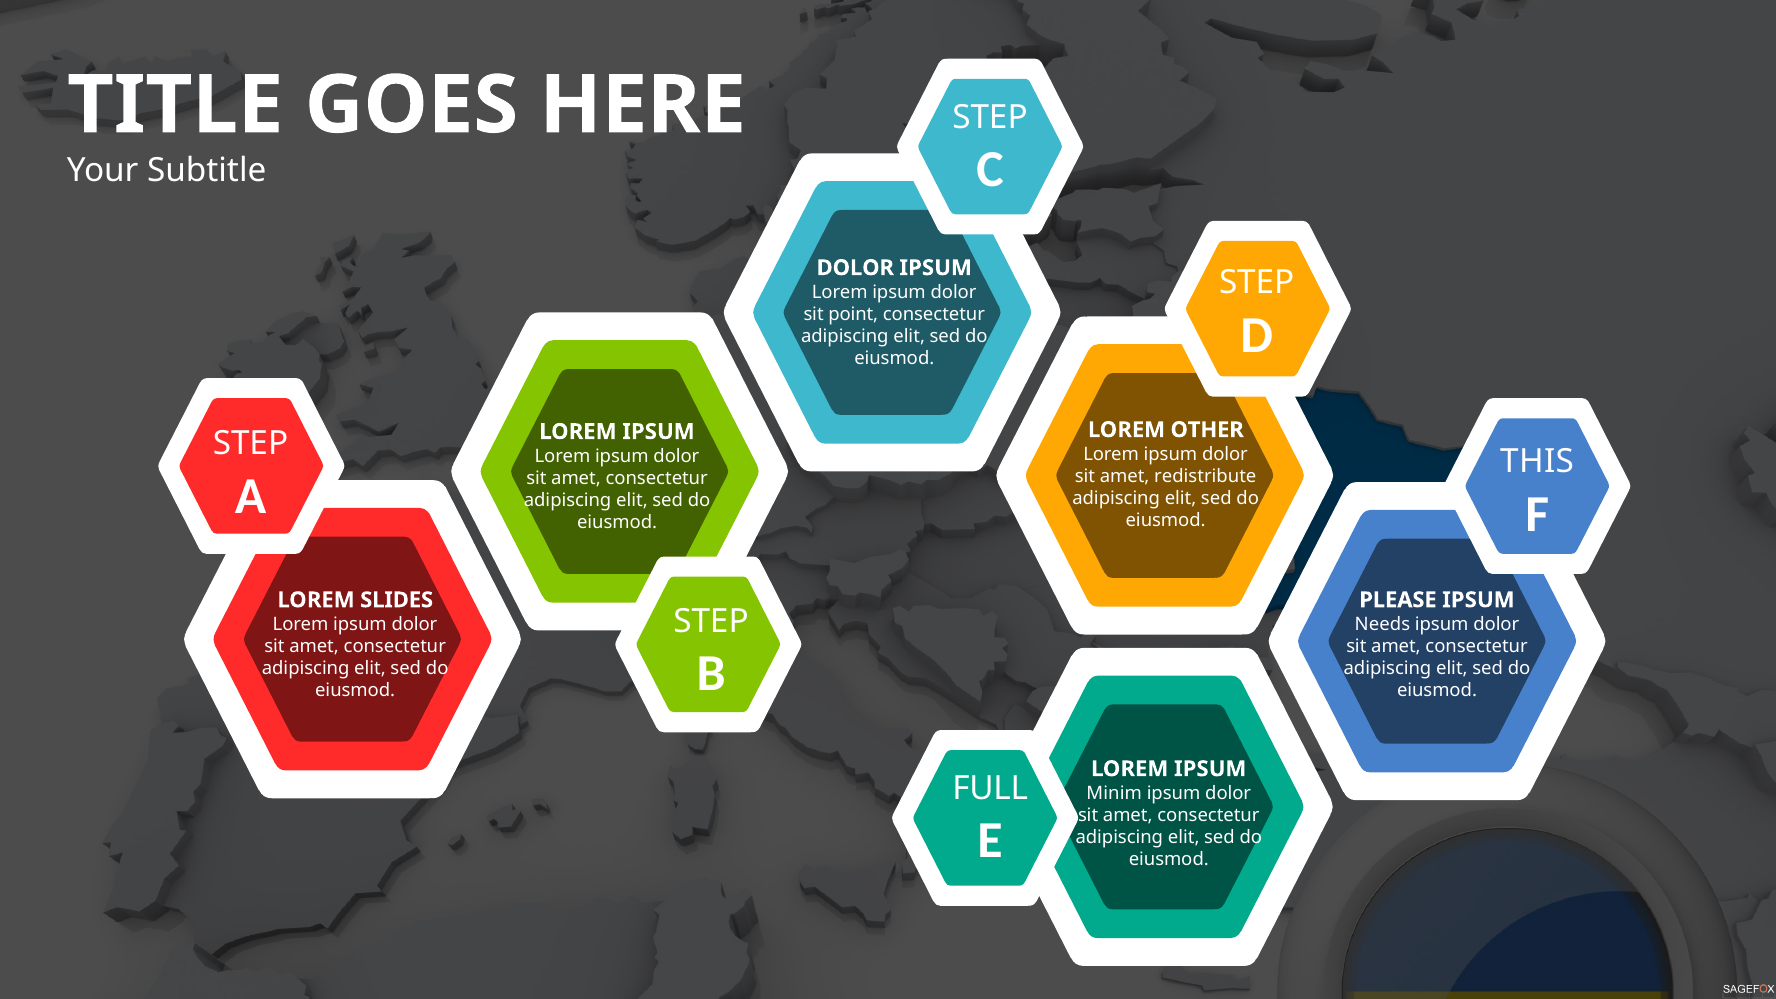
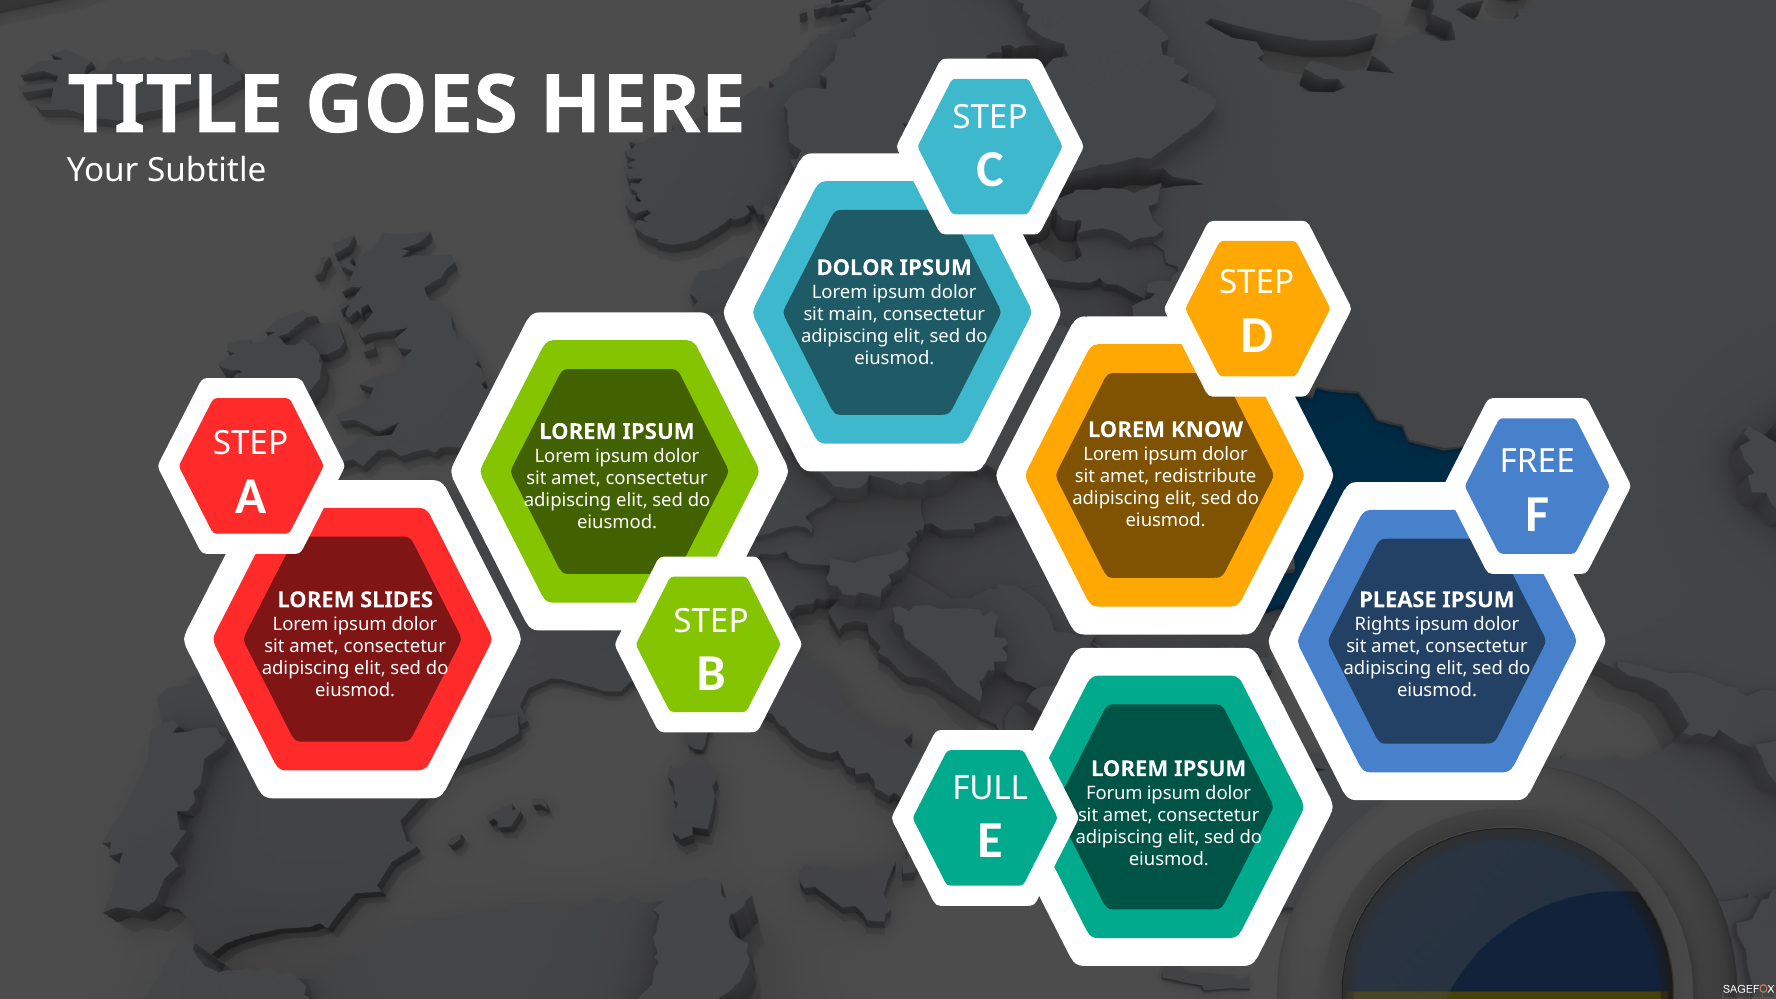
point: point -> main
OTHER: OTHER -> KNOW
THIS: THIS -> FREE
Needs: Needs -> Rights
Minim: Minim -> Forum
